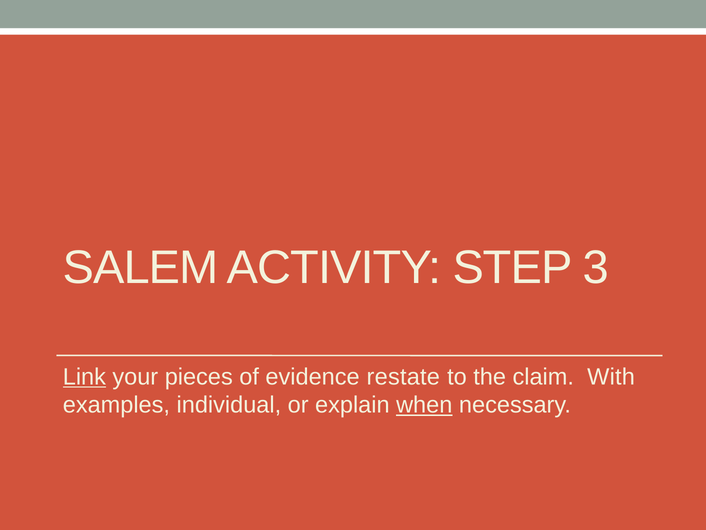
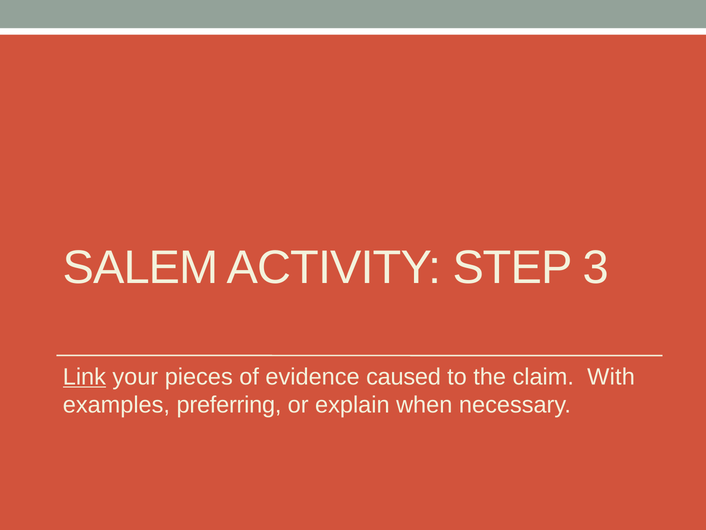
restate: restate -> caused
individual: individual -> preferring
when underline: present -> none
